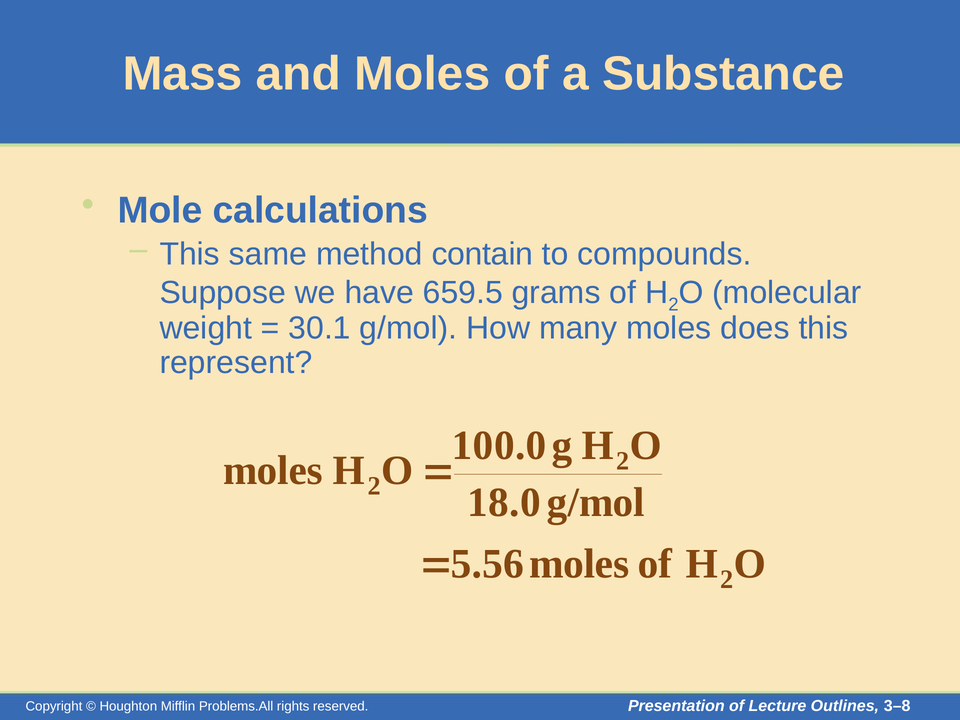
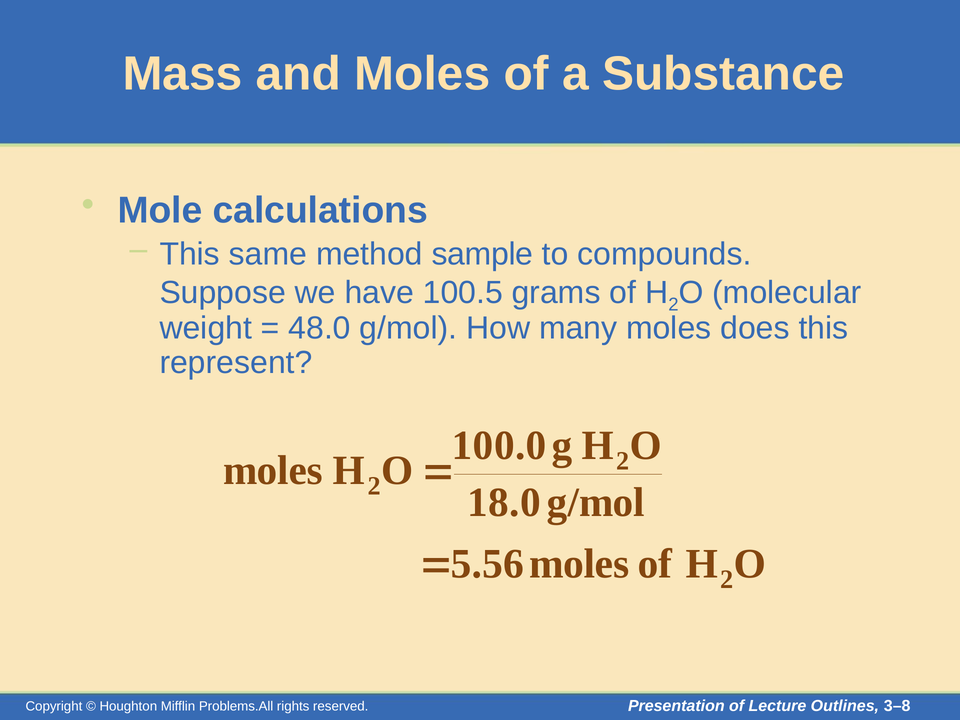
contain: contain -> sample
659.5: 659.5 -> 100.5
30.1: 30.1 -> 48.0
